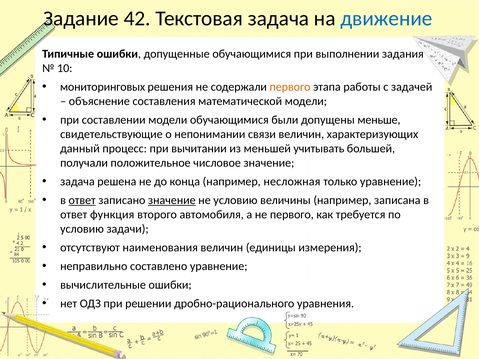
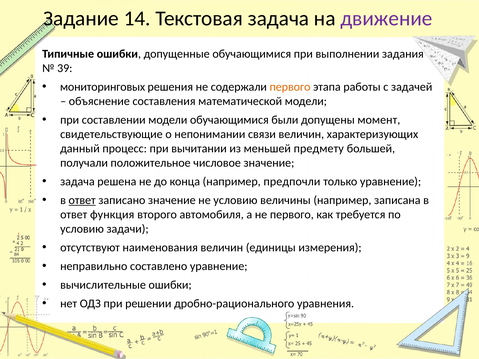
42: 42 -> 14
движение colour: blue -> purple
10: 10 -> 39
меньше: меньше -> момент
учитывать: учитывать -> предмету
несложная: несложная -> предпочли
значение at (172, 200) underline: present -> none
